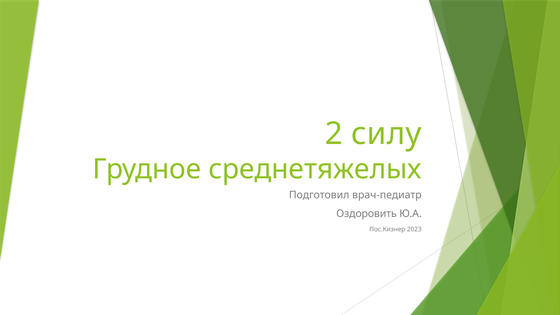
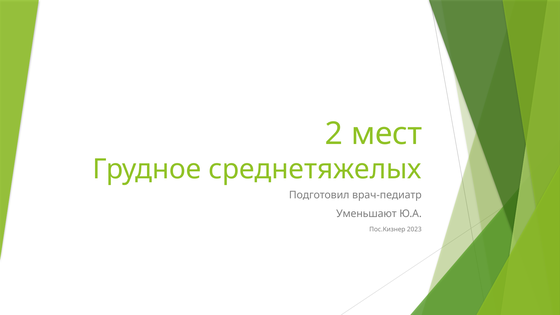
силу: силу -> мест
Оздоровить: Оздоровить -> Уменьшают
